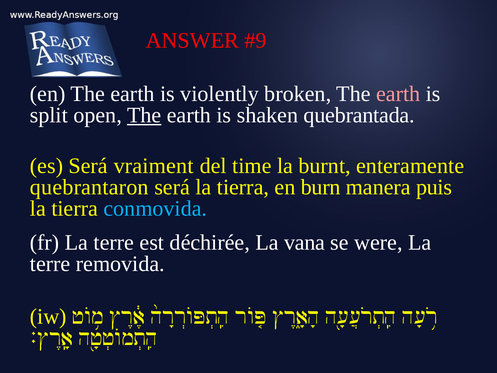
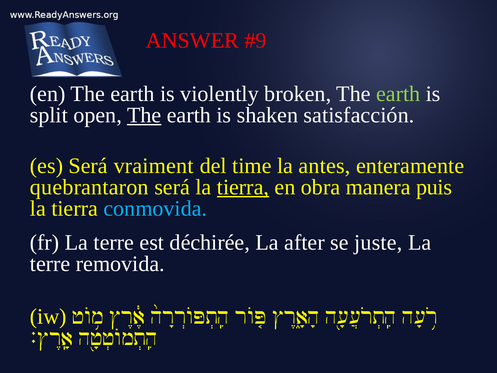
earth at (398, 94) colour: pink -> light green
quebrantada: quebrantada -> satisfacción
burnt: burnt -> antes
tierra at (243, 187) underline: none -> present
burn: burn -> obra
vana: vana -> after
were: were -> juste
